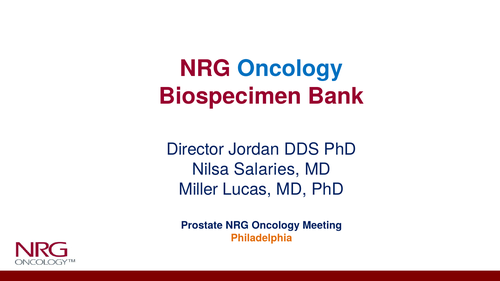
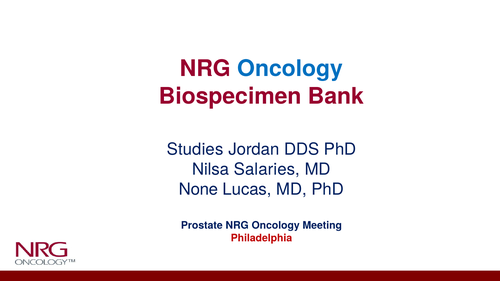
Director: Director -> Studies
Miller: Miller -> None
Philadelphia colour: orange -> red
